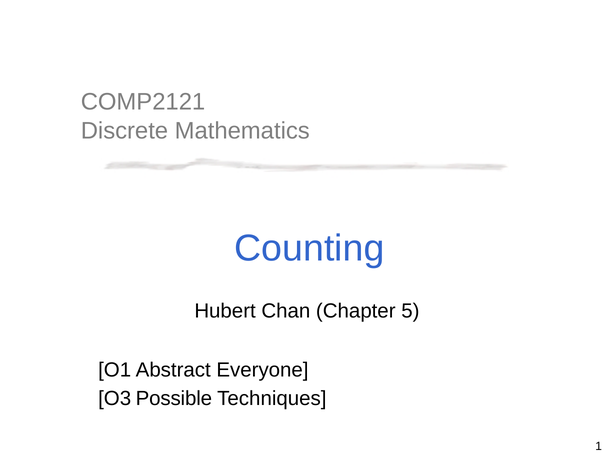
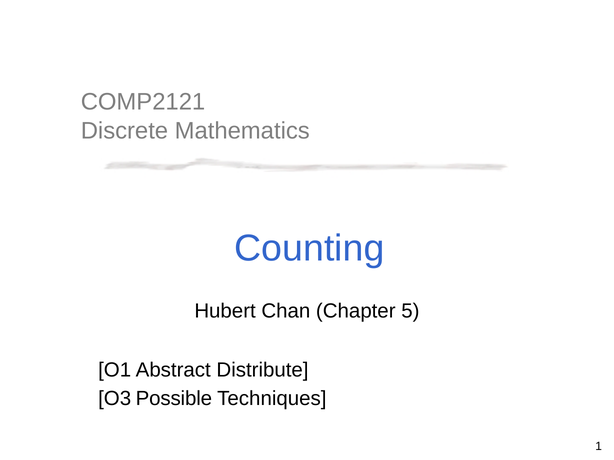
Everyone: Everyone -> Distribute
